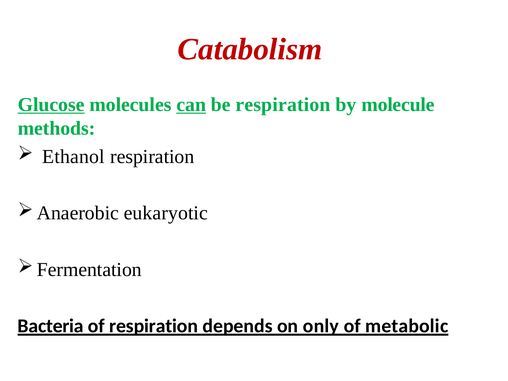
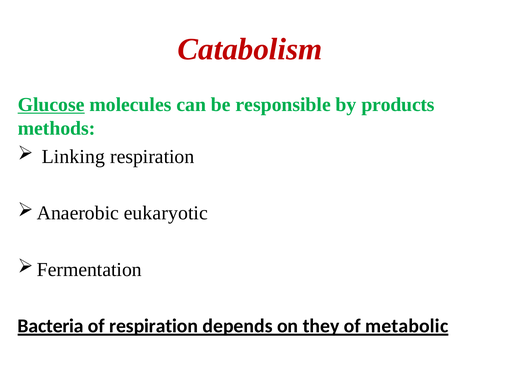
can underline: present -> none
be respiration: respiration -> responsible
molecule: molecule -> products
Ethanol: Ethanol -> Linking
only: only -> they
